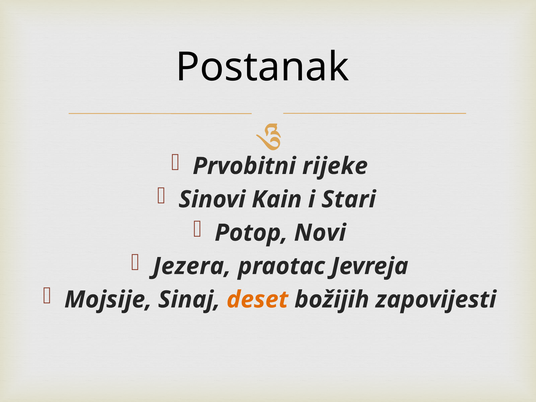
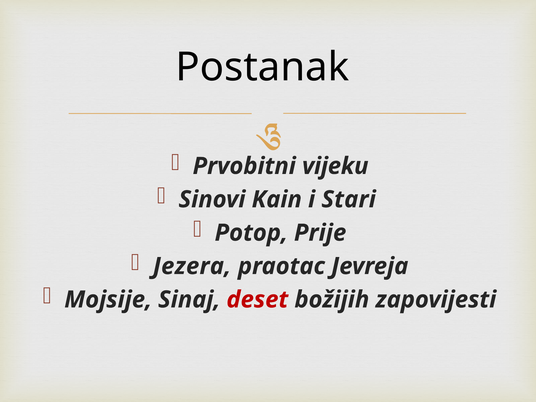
rijeke: rijeke -> vijeku
Novi: Novi -> Prije
deset colour: orange -> red
